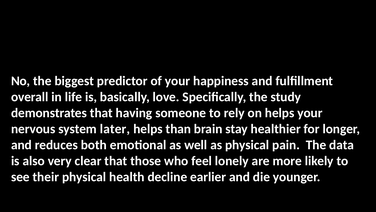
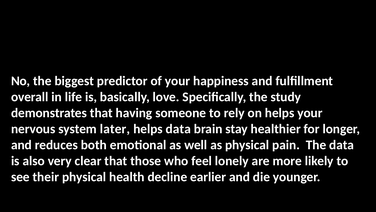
helps than: than -> data
